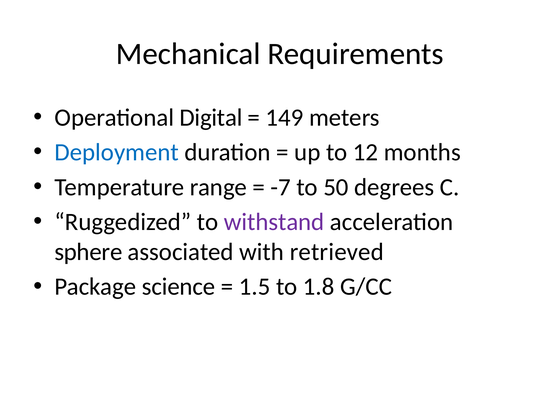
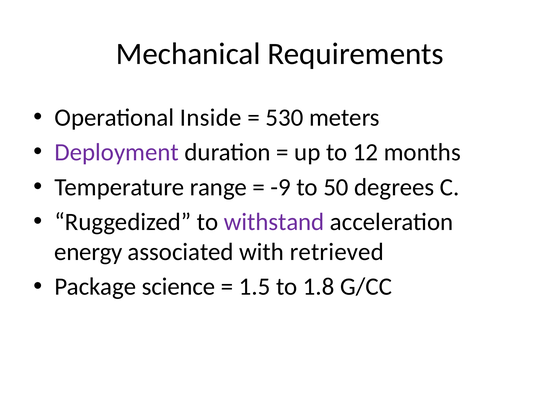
Digital: Digital -> Inside
149: 149 -> 530
Deployment colour: blue -> purple
-7: -7 -> -9
sphere: sphere -> energy
